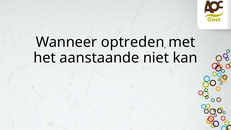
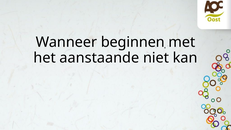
optreden: optreden -> beginnen
